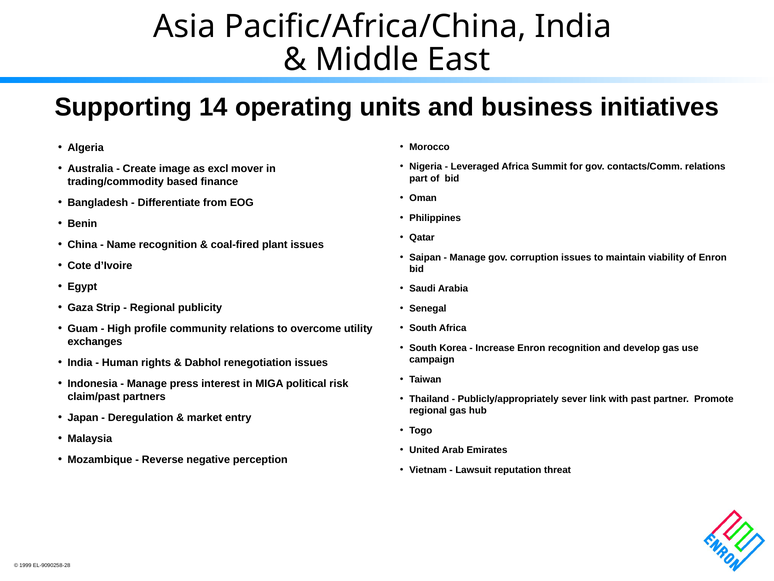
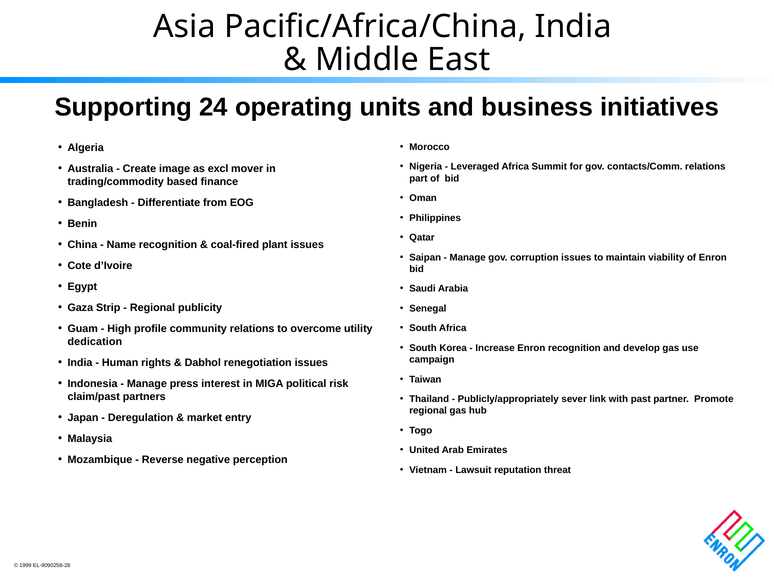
14: 14 -> 24
exchanges: exchanges -> dedication
